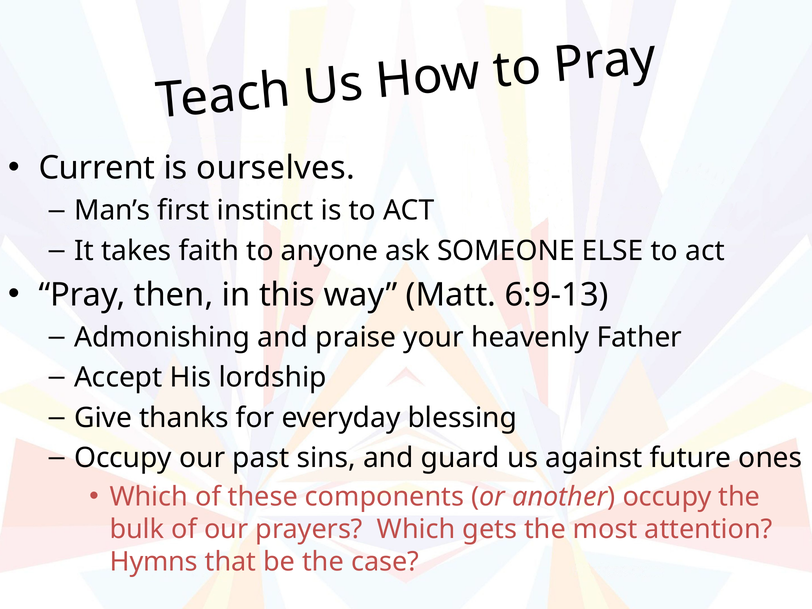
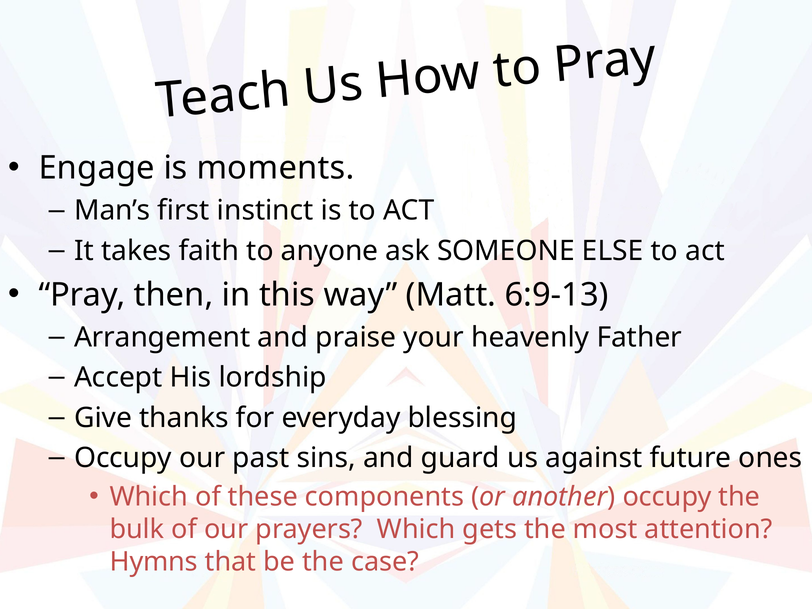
Current: Current -> Engage
ourselves: ourselves -> moments
Admonishing: Admonishing -> Arrangement
